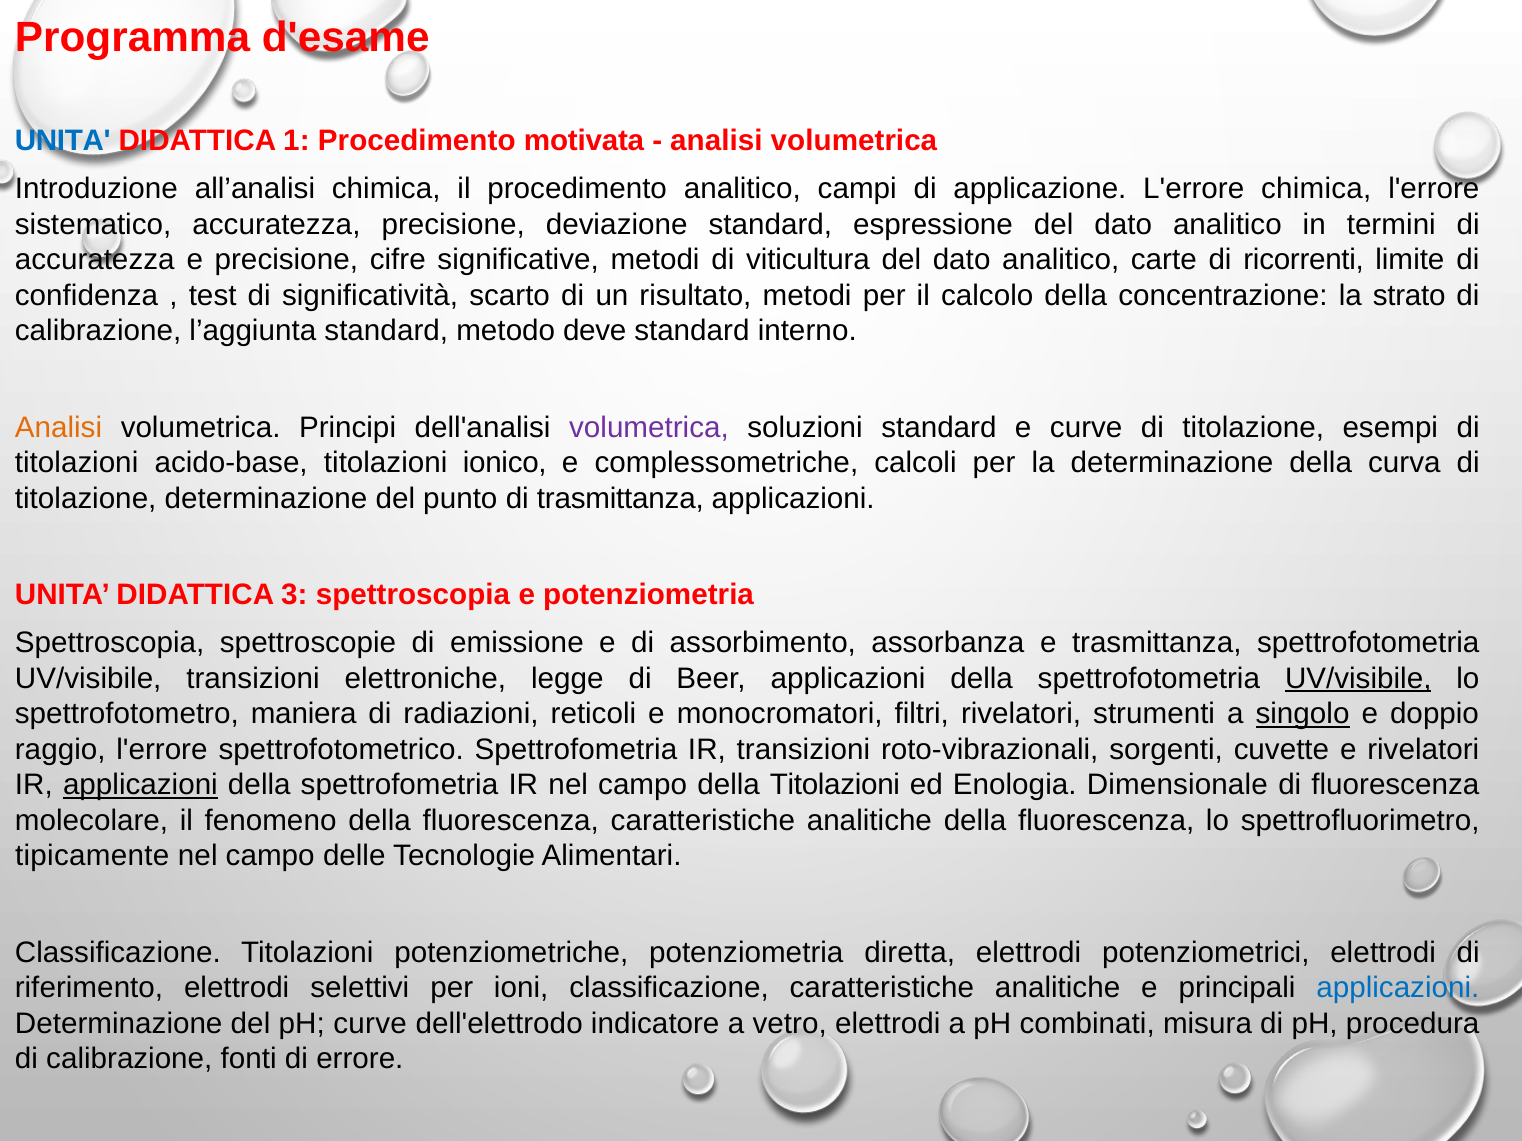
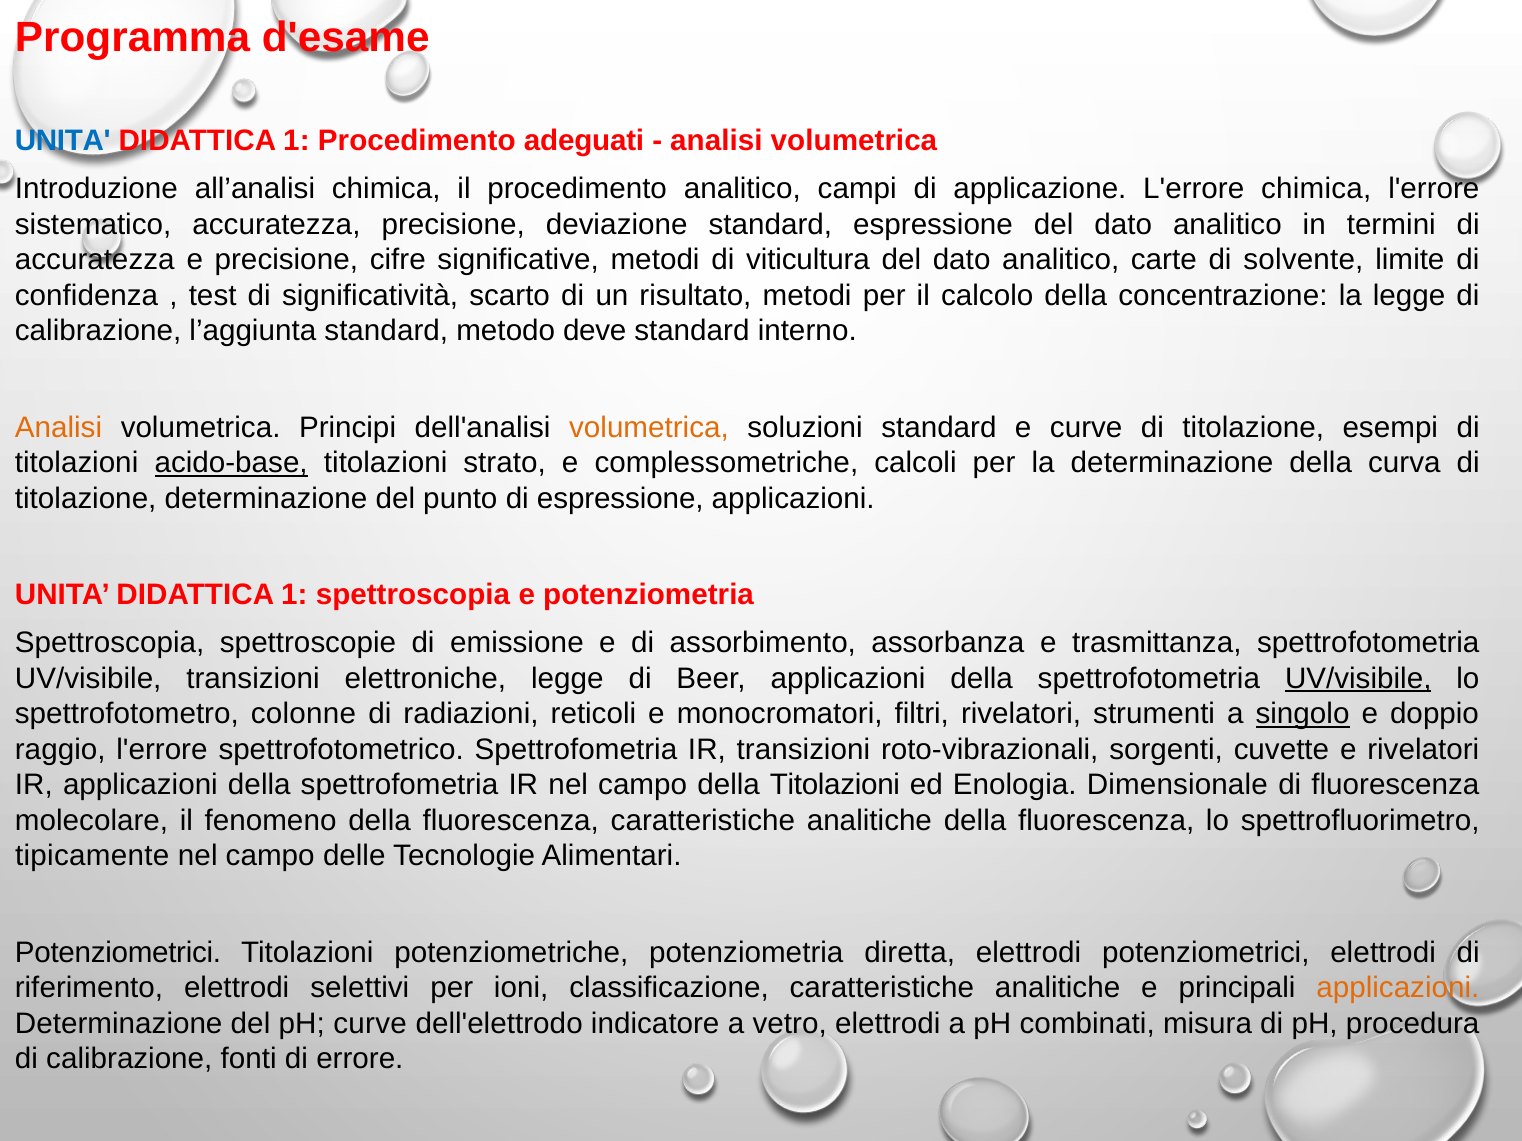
motivata: motivata -> adeguati
ricorrenti: ricorrenti -> solvente
la strato: strato -> legge
volumetrica at (649, 428) colour: purple -> orange
acido-base underline: none -> present
ionico: ionico -> strato
di trasmittanza: trasmittanza -> espressione
3 at (294, 595): 3 -> 1
maniera: maniera -> colonne
applicazioni at (140, 786) underline: present -> none
Classificazione at (118, 953): Classificazione -> Potenziometrici
applicazioni at (1398, 989) colour: blue -> orange
